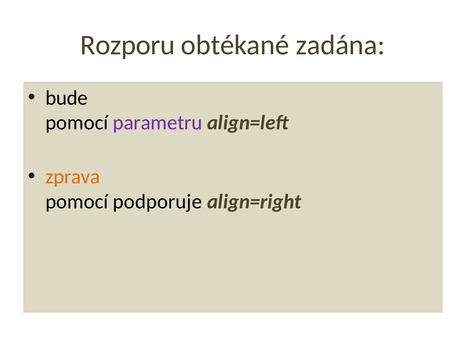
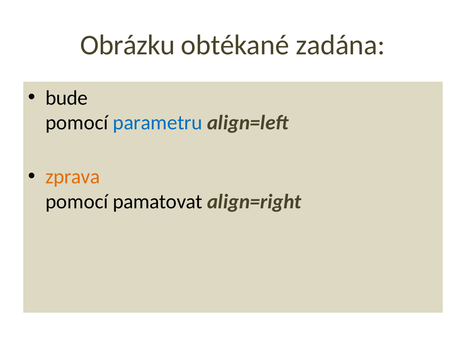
Rozporu: Rozporu -> Obrázku
parametru colour: purple -> blue
podporuje: podporuje -> pamatovat
